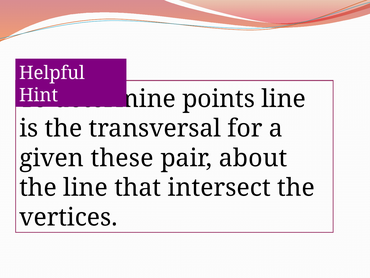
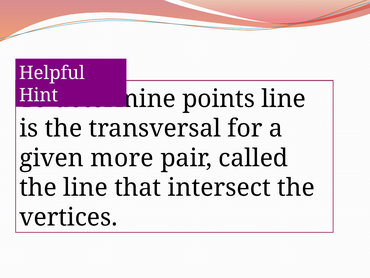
these: these -> more
about: about -> called
